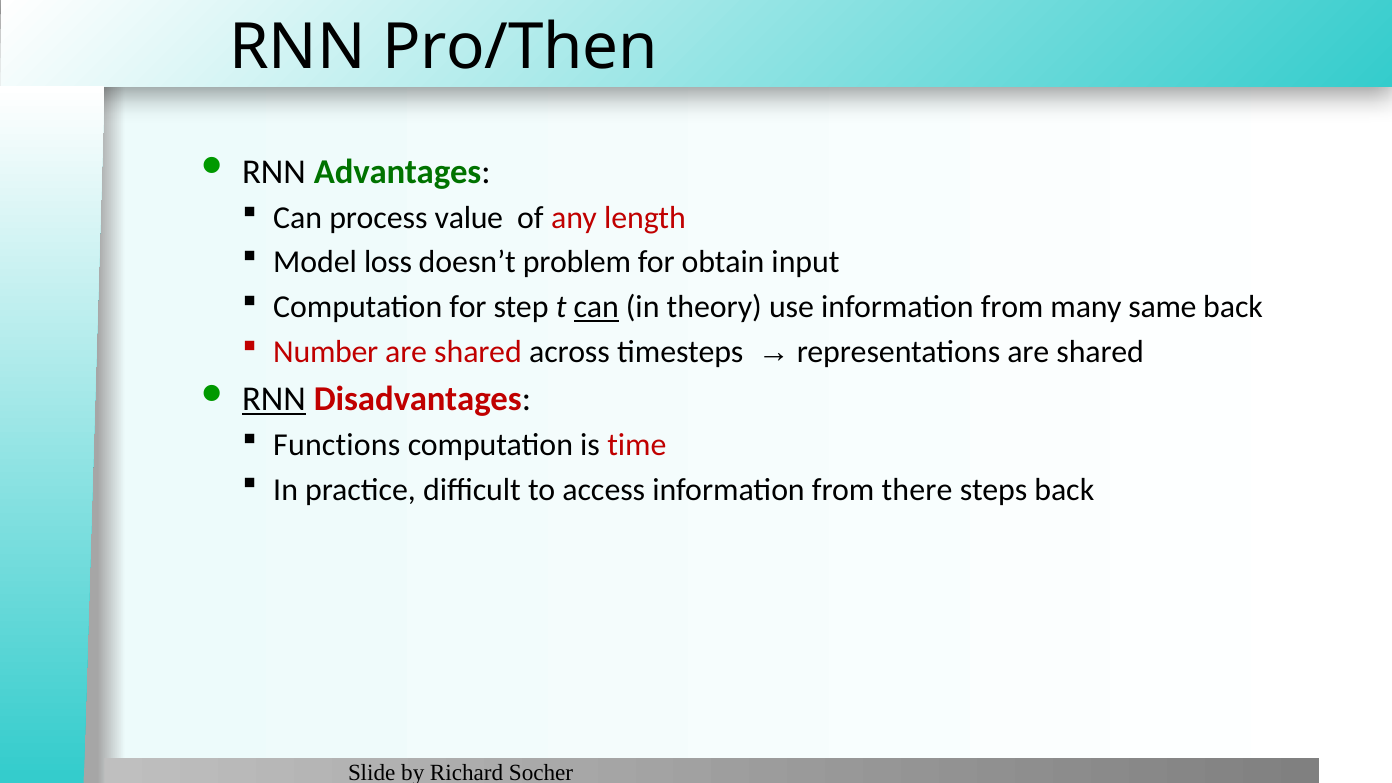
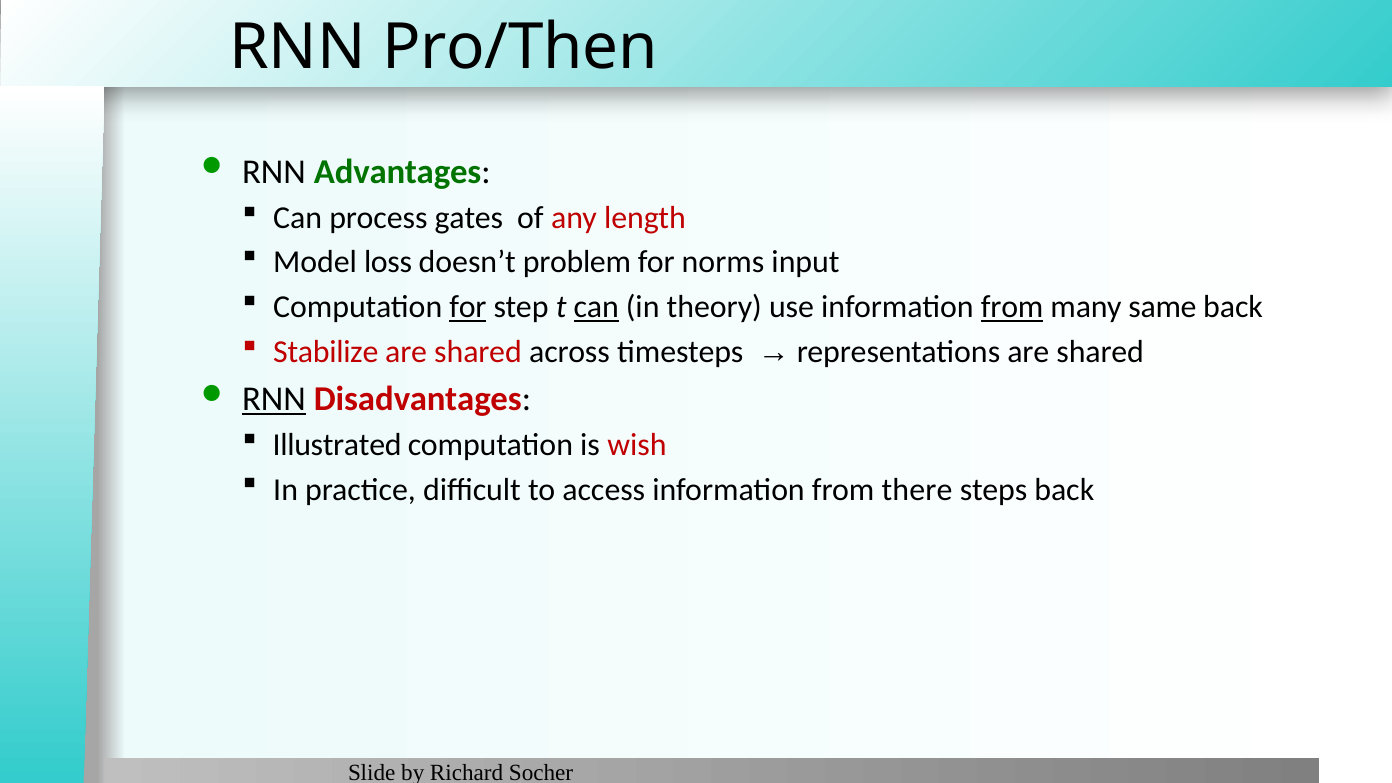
value: value -> gates
obtain: obtain -> norms
for at (468, 307) underline: none -> present
from at (1012, 307) underline: none -> present
Number: Number -> Stabilize
Functions: Functions -> Illustrated
time: time -> wish
